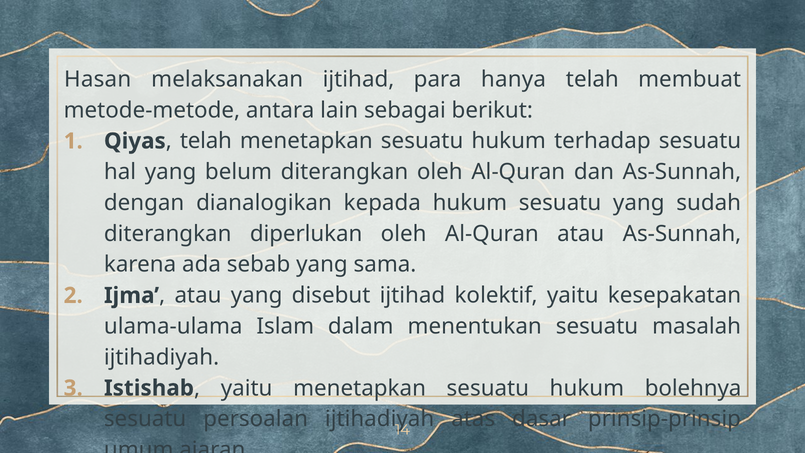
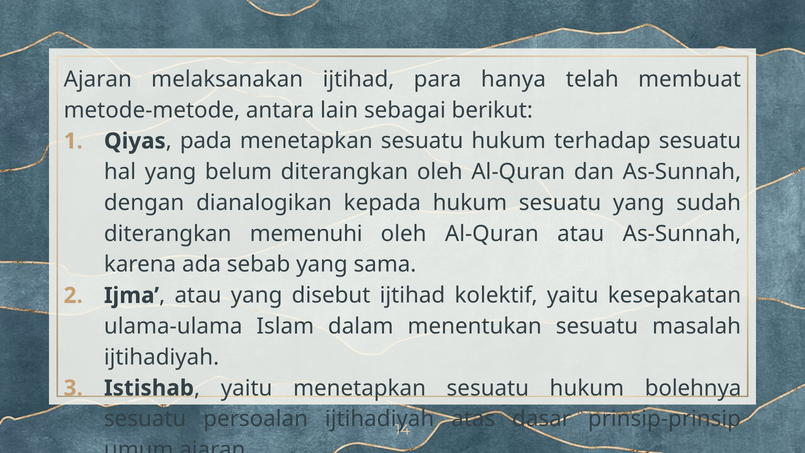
Hasan at (98, 79): Hasan -> Ajaran
telah at (206, 141): telah -> pada
diperlukan: diperlukan -> memenuhi
